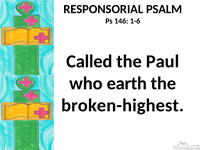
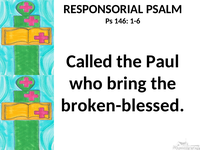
earth: earth -> bring
broken-highest: broken-highest -> broken-blessed
